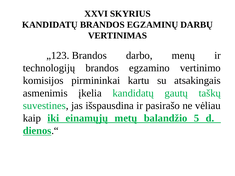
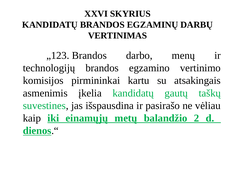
5: 5 -> 2
